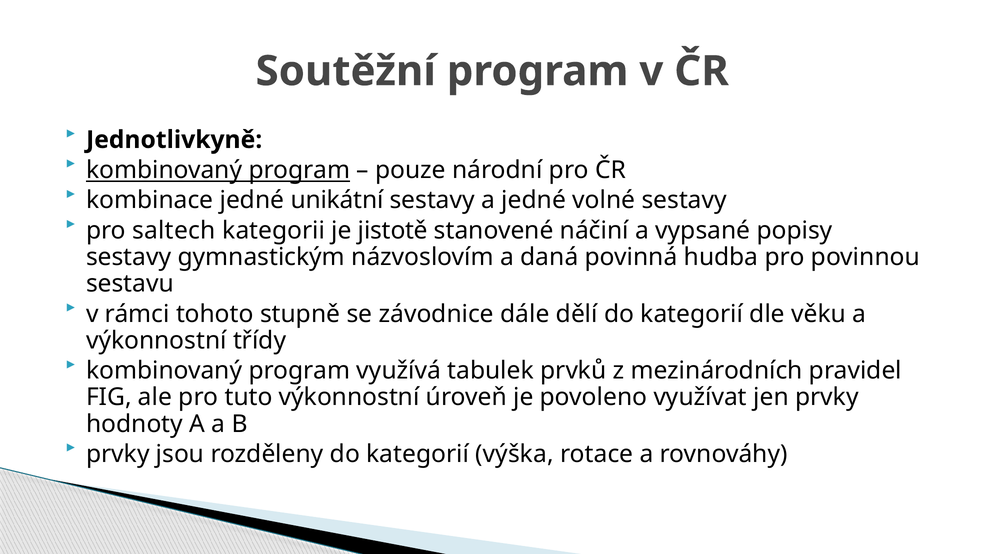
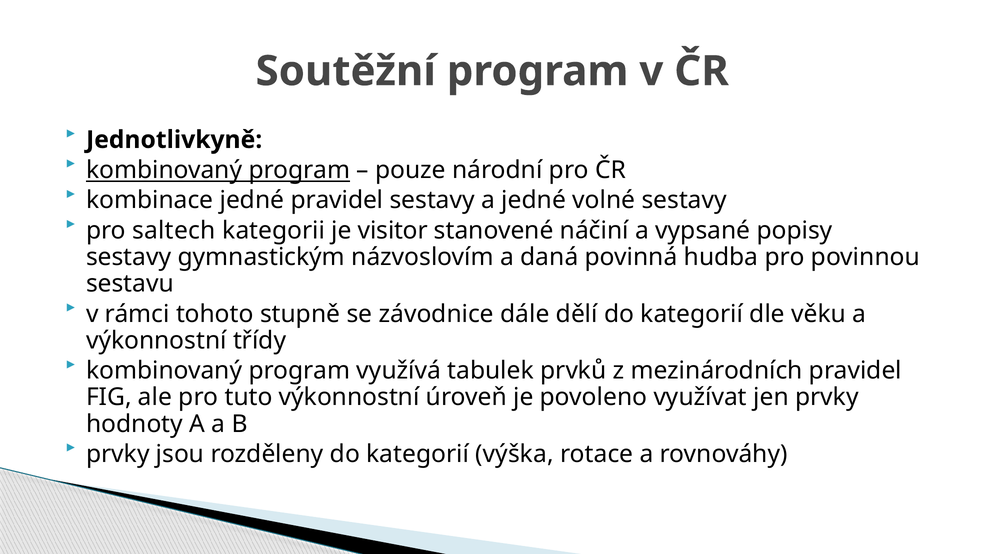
jedné unikátní: unikátní -> pravidel
jistotě: jistotě -> visitor
